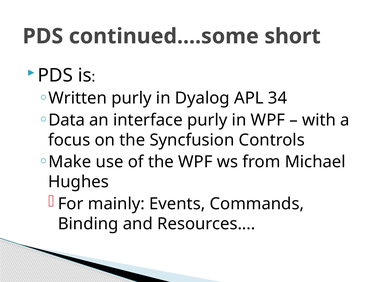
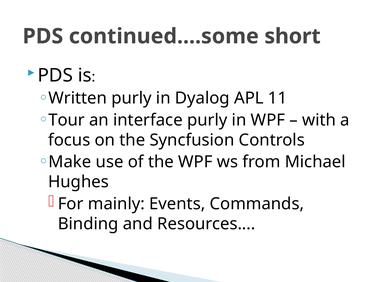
34: 34 -> 11
Data: Data -> Tour
